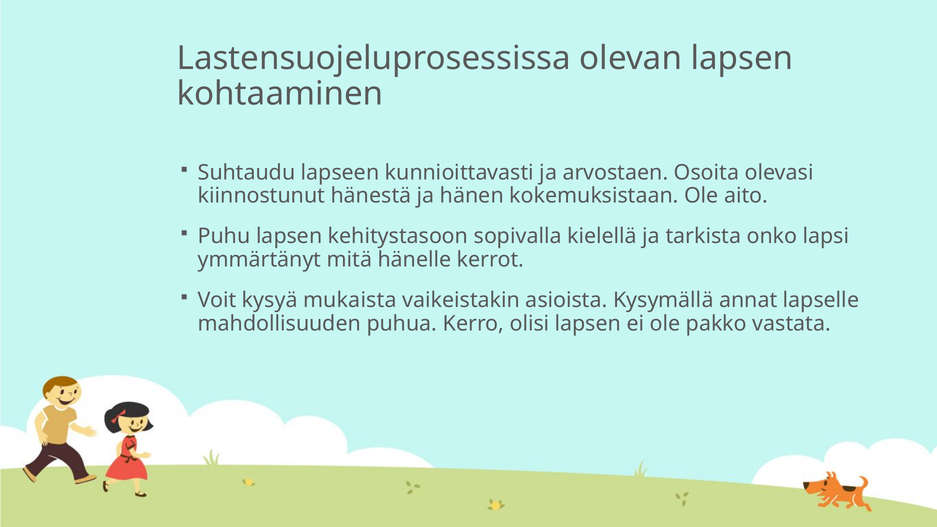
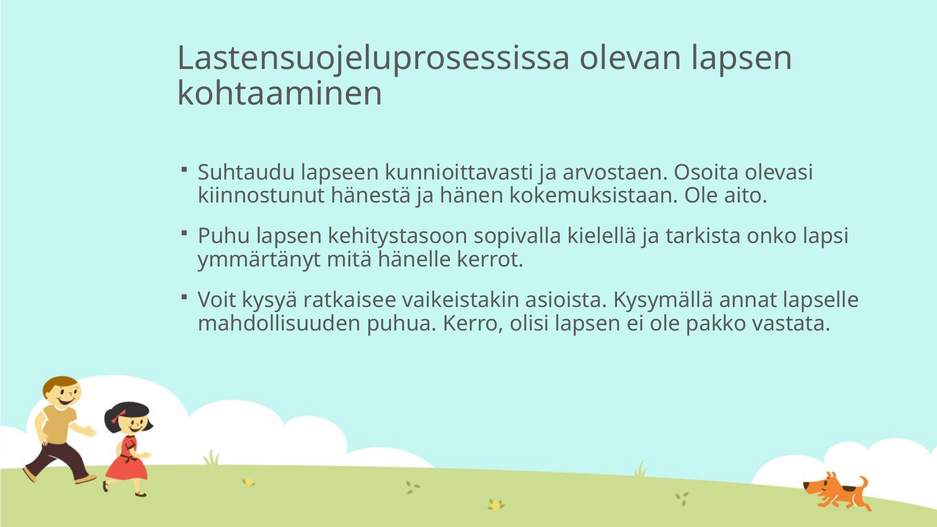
mukaista: mukaista -> ratkaisee
